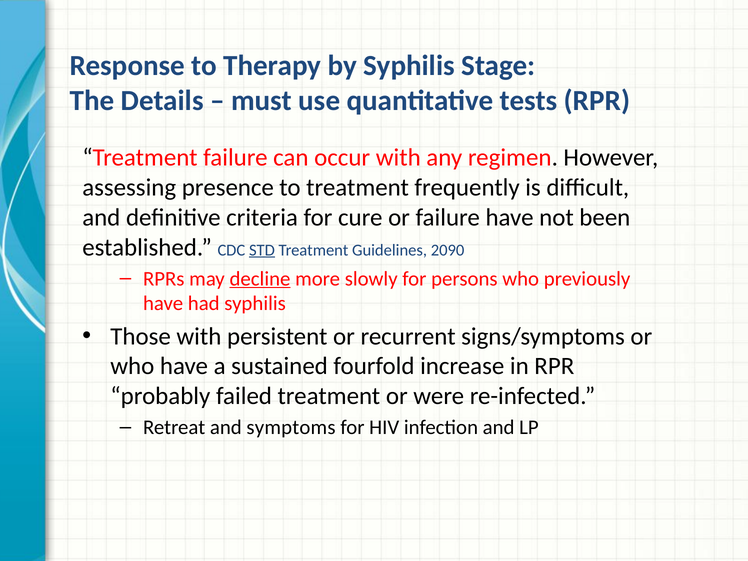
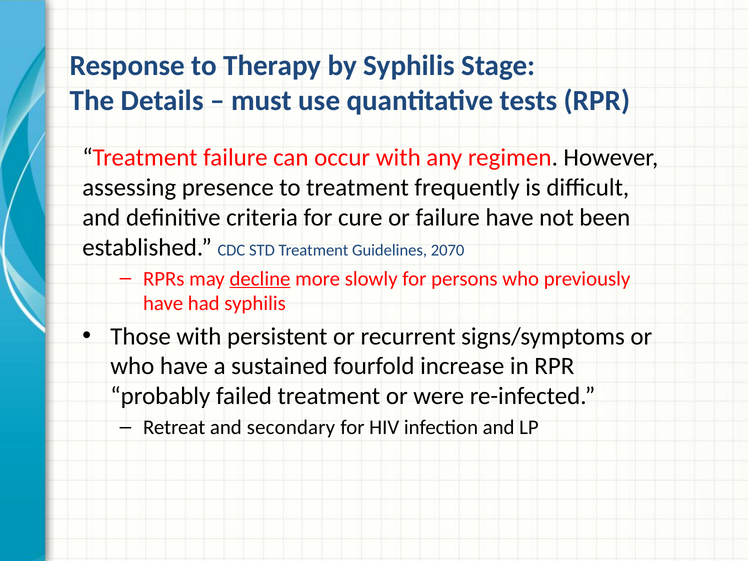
STD underline: present -> none
2090: 2090 -> 2070
symptoms: symptoms -> secondary
